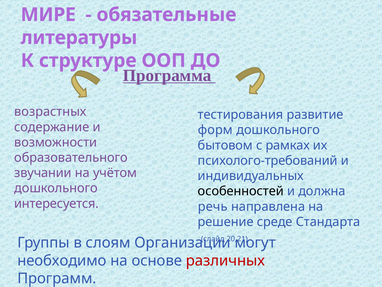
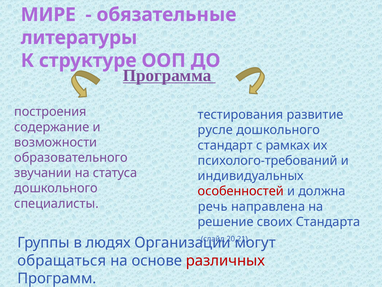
возрастных: возрастных -> построения
форм: форм -> русле
бытовом: бытовом -> стандарт
учётом: учётом -> статуса
особенностей colour: black -> red
интересуется: интересуется -> специалисты
среде: среде -> своих
слоям: слоям -> людях
необходимо: необходимо -> обращаться
